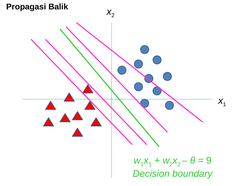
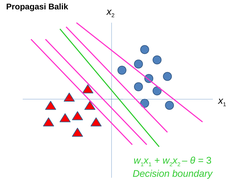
9: 9 -> 3
